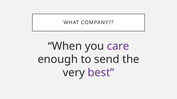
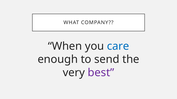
care colour: purple -> blue
